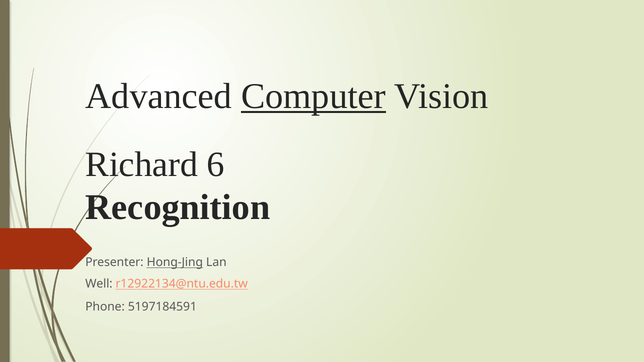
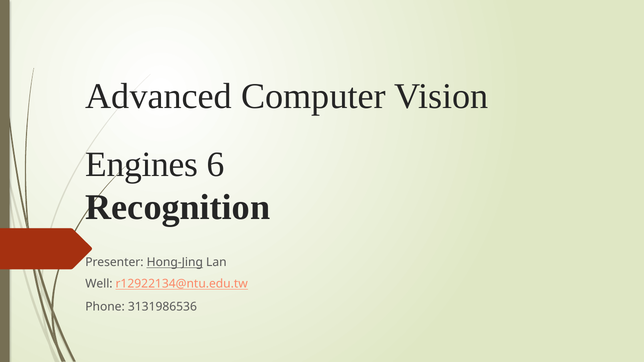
Computer underline: present -> none
Richard: Richard -> Engines
5197184591: 5197184591 -> 3131986536
